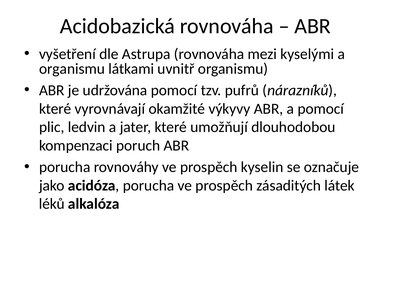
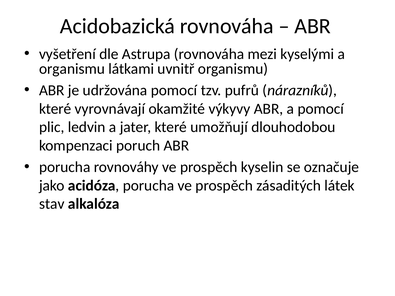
léků: léků -> stav
